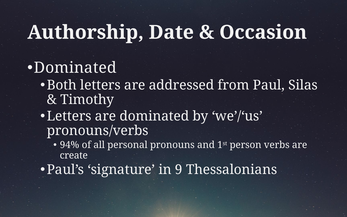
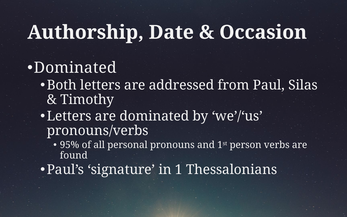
94%: 94% -> 95%
create: create -> found
9: 9 -> 1
